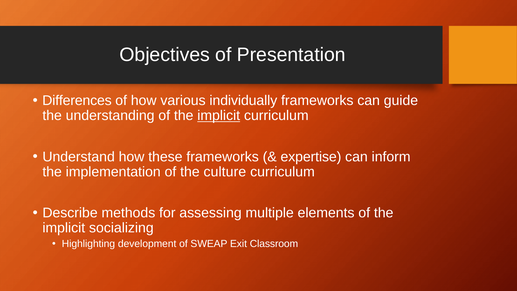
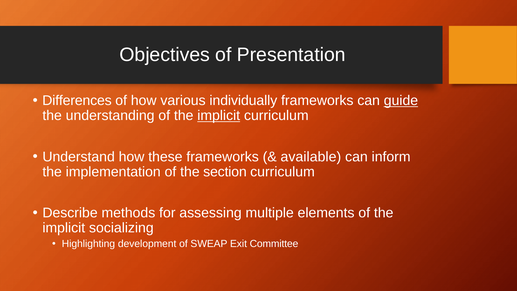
guide underline: none -> present
expertise: expertise -> available
culture: culture -> section
Classroom: Classroom -> Committee
